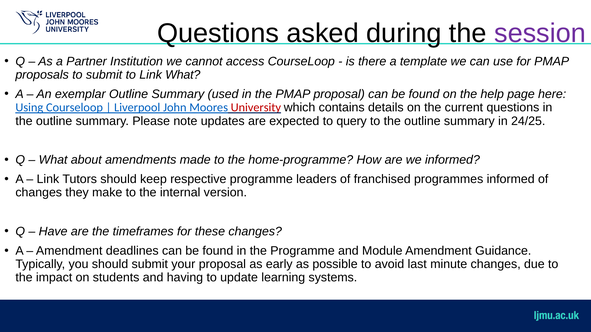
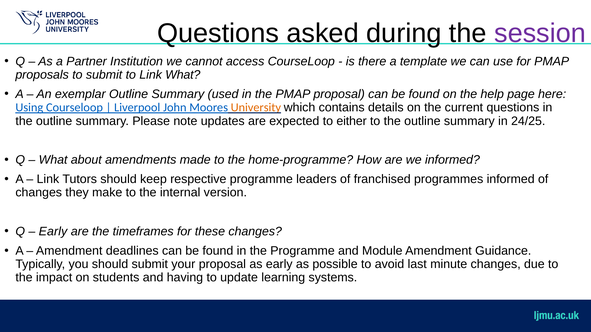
University colour: red -> orange
query: query -> either
Have at (53, 232): Have -> Early
